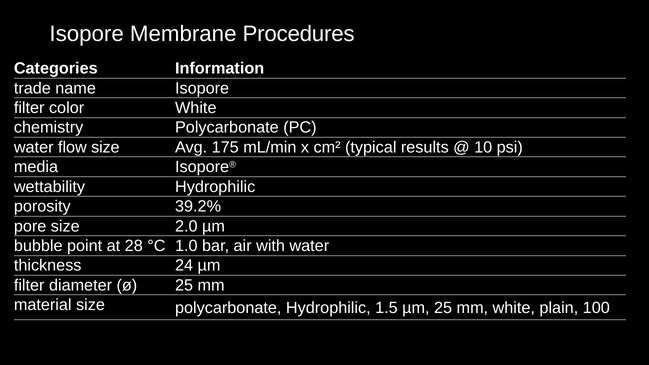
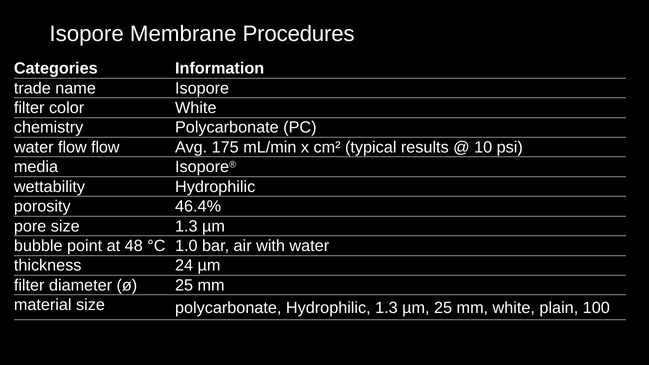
flow size: size -> flow
39.2%: 39.2% -> 46.4%
size 2.0: 2.0 -> 1.3
28: 28 -> 48
Hydrophilic 1.5: 1.5 -> 1.3
